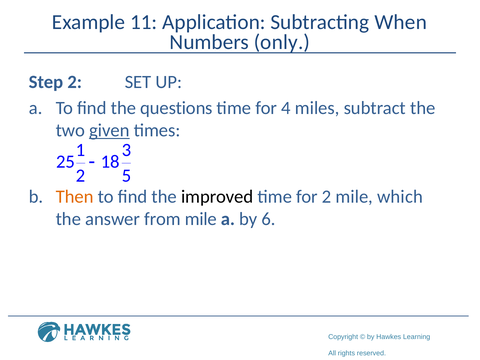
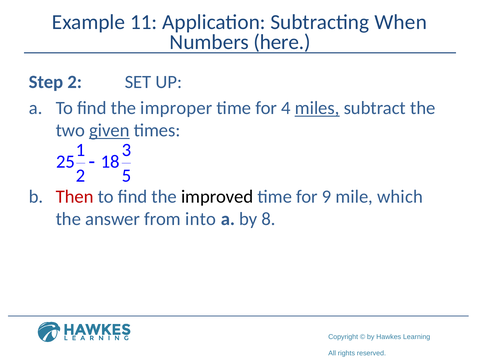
only: only -> here
questions: questions -> improper
miles underline: none -> present
Then colour: orange -> red
for 2: 2 -> 9
from mile: mile -> into
6: 6 -> 8
